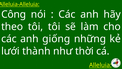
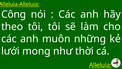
giống: giống -> muôn
thành: thành -> mong
